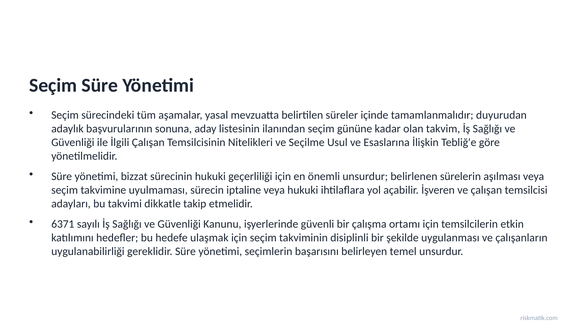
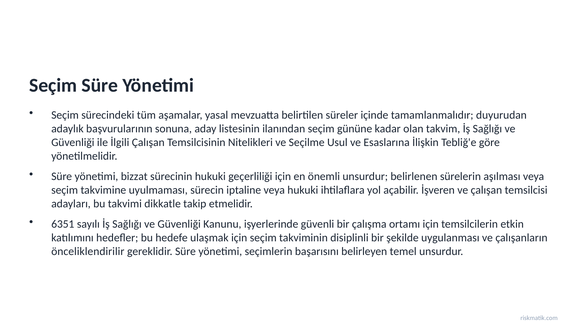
6371: 6371 -> 6351
uygulanabilirliği: uygulanabilirliği -> önceliklendirilir
